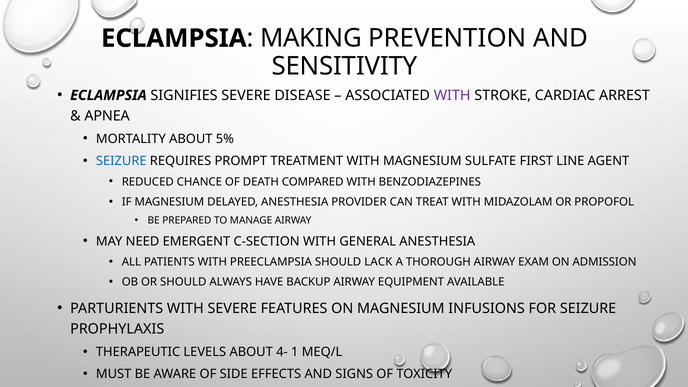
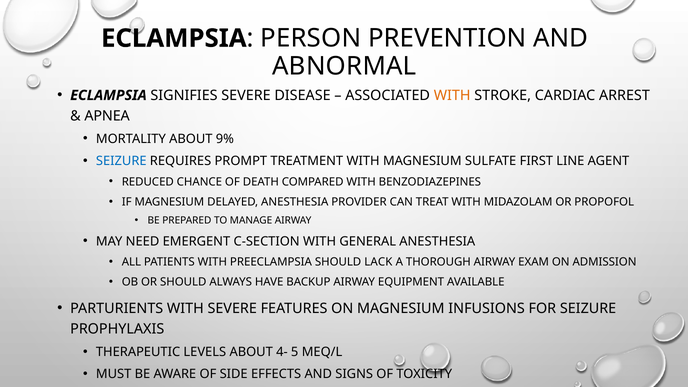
MAKING: MAKING -> PERSON
SENSITIVITY: SENSITIVITY -> ABNORMAL
WITH at (452, 95) colour: purple -> orange
5%: 5% -> 9%
1: 1 -> 5
